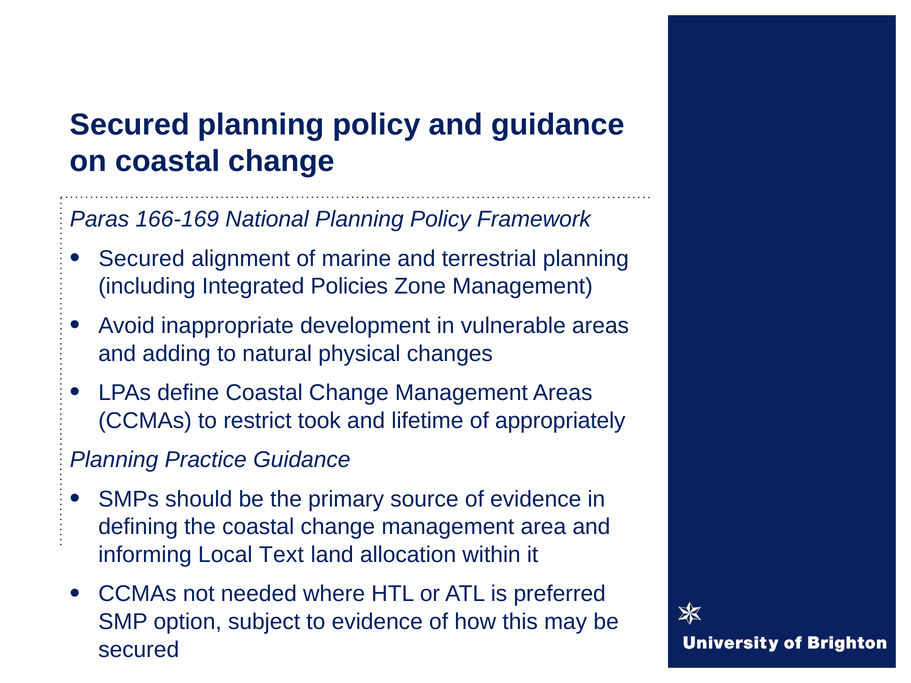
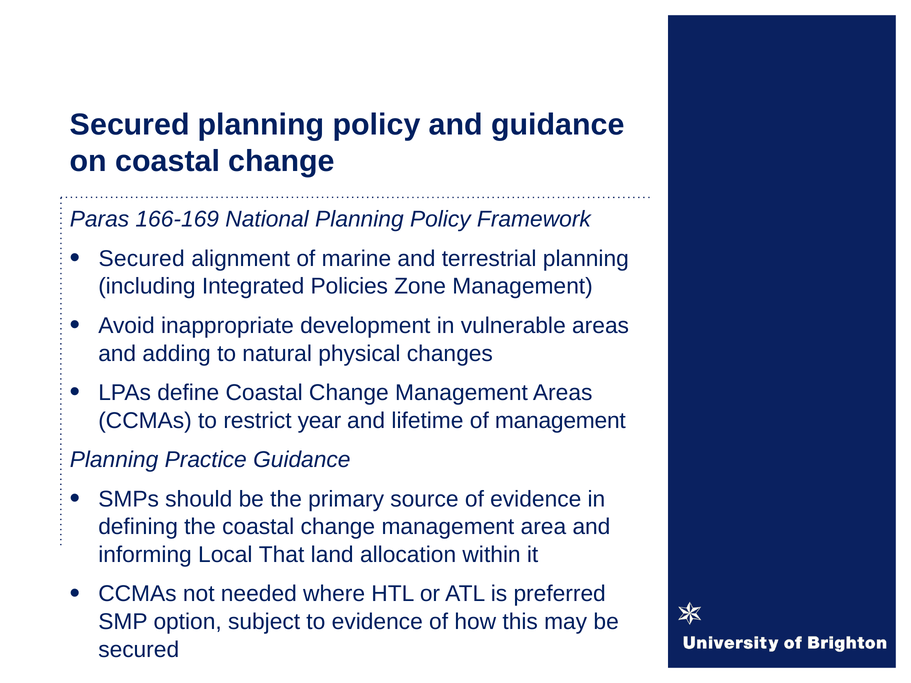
took: took -> year
of appropriately: appropriately -> management
Text: Text -> That
